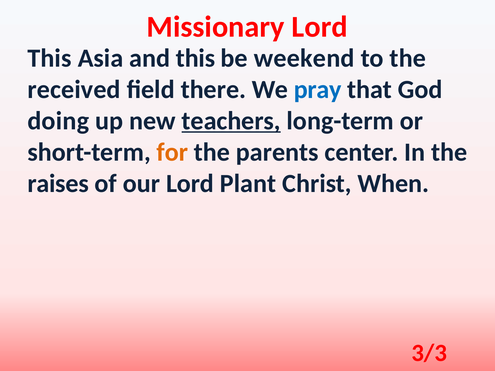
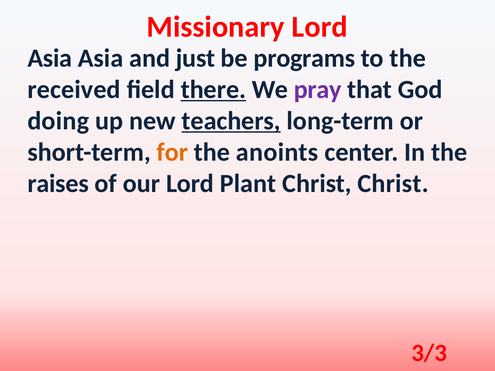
This at (49, 58): This -> Asia
and this: this -> just
weekend: weekend -> programs
there underline: none -> present
pray colour: blue -> purple
parents: parents -> anoints
Christ When: When -> Christ
